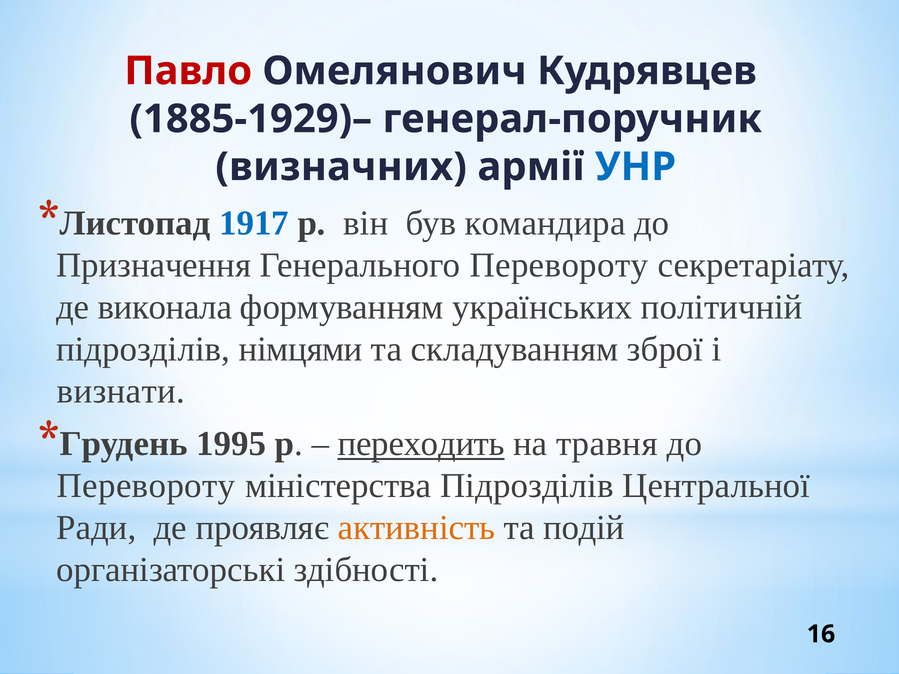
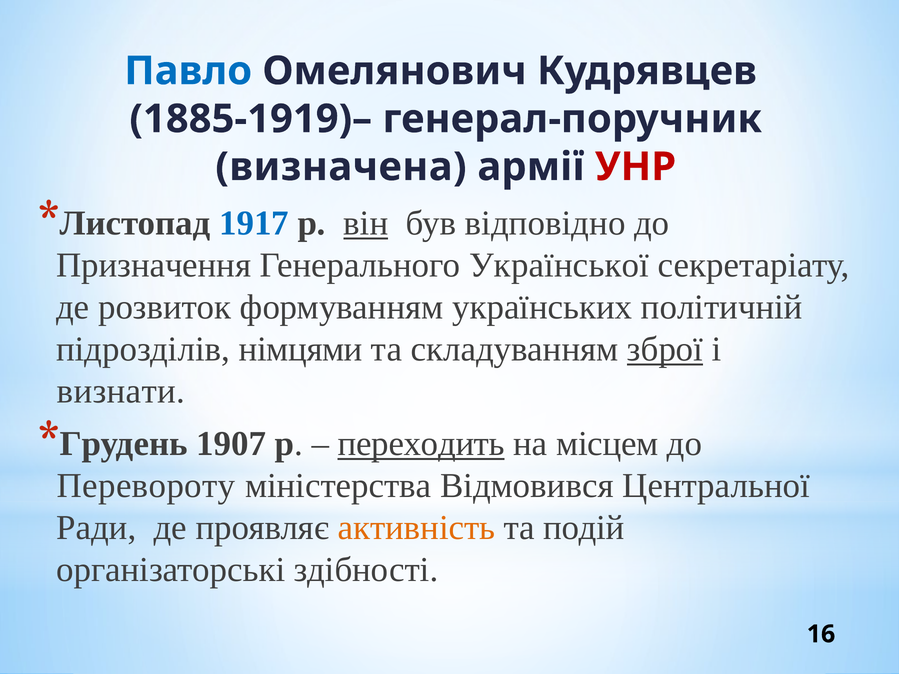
Павло colour: red -> blue
1885-1929)–: 1885-1929)– -> 1885-1919)–
визначних: визначних -> визначена
УНР colour: blue -> red
він underline: none -> present
командира: командира -> відповідно
Генерального Перевороту: Перевороту -> Української
виконала: виконала -> розвиток
зброї underline: none -> present
1995: 1995 -> 1907
травня: травня -> місцем
міністерства Підрозділів: Підрозділів -> Відмовився
